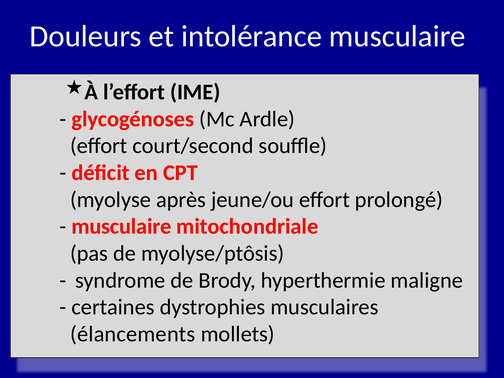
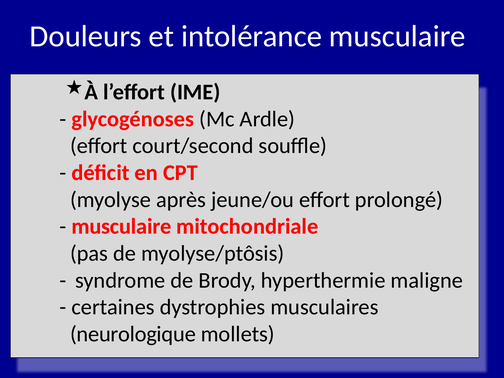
élancements: élancements -> neurologique
